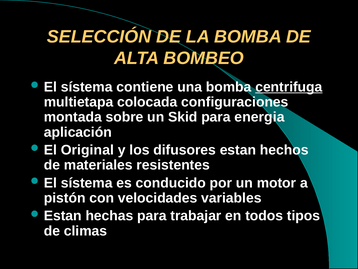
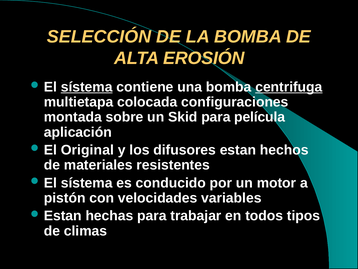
BOMBEO: BOMBEO -> EROSIÓN
sístema at (87, 87) underline: none -> present
energia: energia -> película
